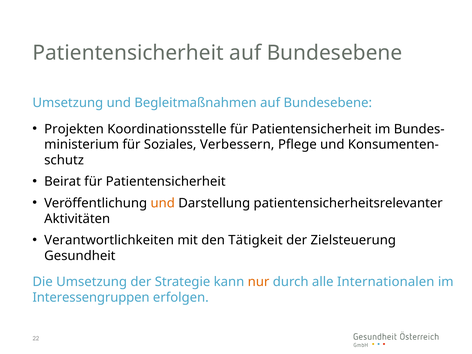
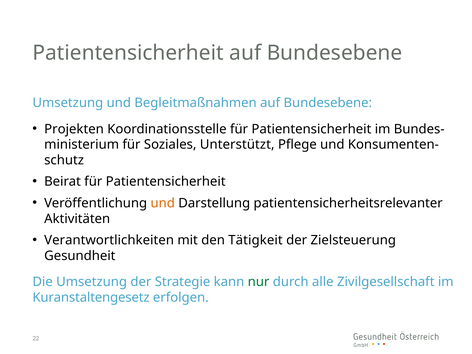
Verbessern: Verbessern -> Unterstützt
nur colour: orange -> green
Internationalen: Internationalen -> Zivilgesellschaft
Interessengruppen: Interessengruppen -> Kuranstaltengesetz
